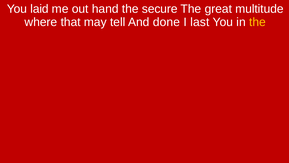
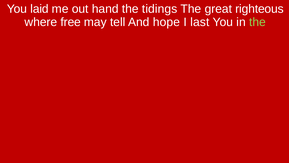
secure: secure -> tidings
multitude: multitude -> righteous
that: that -> free
done: done -> hope
the at (257, 22) colour: yellow -> light green
